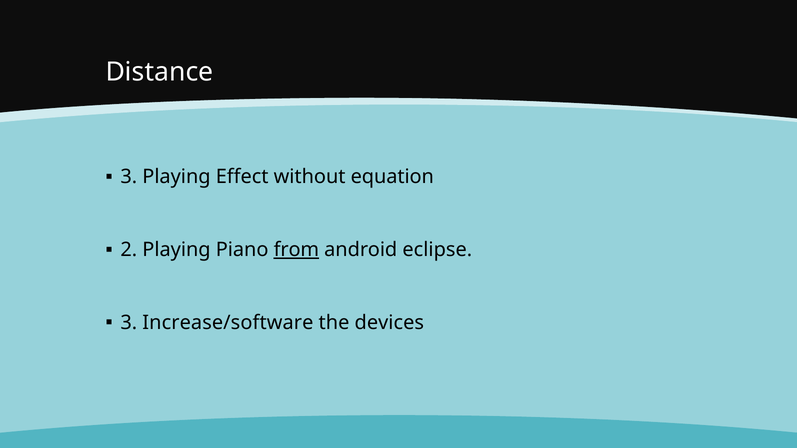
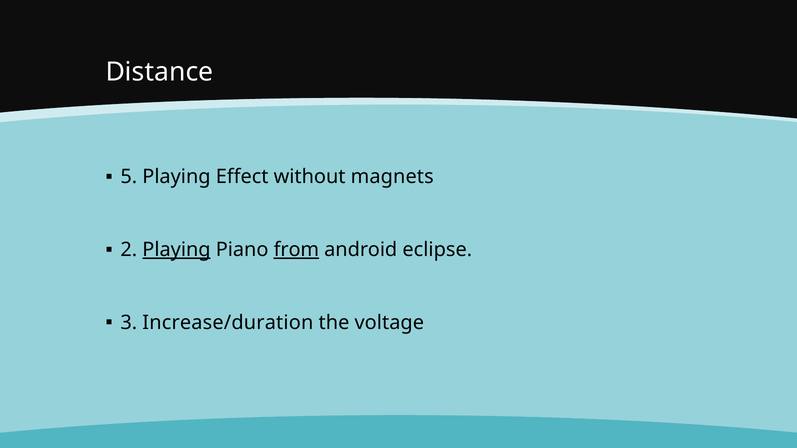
3 at (129, 177): 3 -> 5
equation: equation -> magnets
Playing at (176, 250) underline: none -> present
Increase/software: Increase/software -> Increase/duration
devices: devices -> voltage
